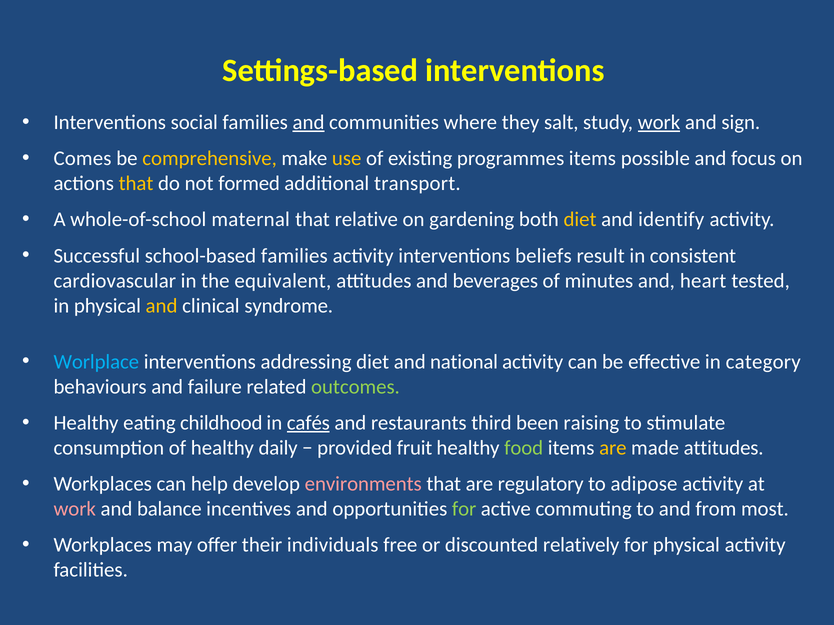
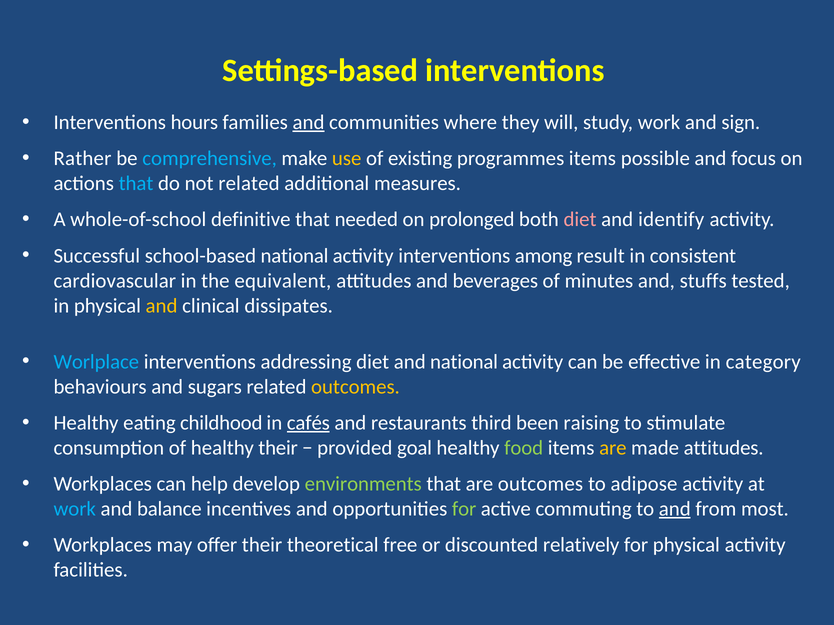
social: social -> hours
salt: salt -> will
work at (659, 122) underline: present -> none
Comes: Comes -> Rather
comprehensive colour: yellow -> light blue
that at (136, 184) colour: yellow -> light blue
not formed: formed -> related
transport: transport -> measures
maternal: maternal -> definitive
relative: relative -> needed
gardening: gardening -> prolonged
diet at (580, 220) colour: yellow -> pink
school-based families: families -> national
beliefs: beliefs -> among
heart: heart -> stuffs
syndrome: syndrome -> dissipates
failure: failure -> sugars
outcomes at (355, 387) colour: light green -> yellow
healthy daily: daily -> their
fruit: fruit -> goal
environments colour: pink -> light green
are regulatory: regulatory -> outcomes
work at (75, 509) colour: pink -> light blue
and at (675, 509) underline: none -> present
individuals: individuals -> theoretical
